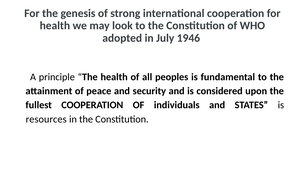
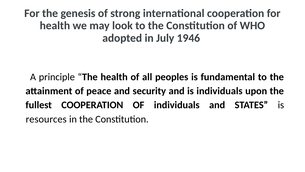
is considered: considered -> individuals
